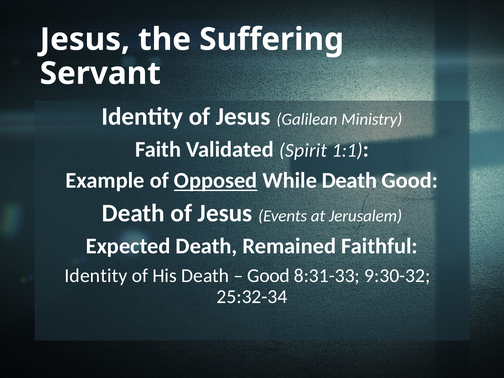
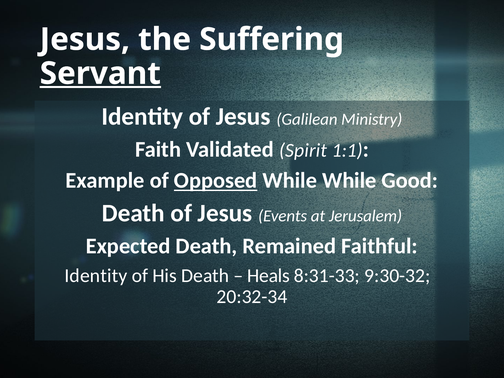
Servant underline: none -> present
While Death: Death -> While
Good at (269, 276): Good -> Heals
25:32-34: 25:32-34 -> 20:32-34
